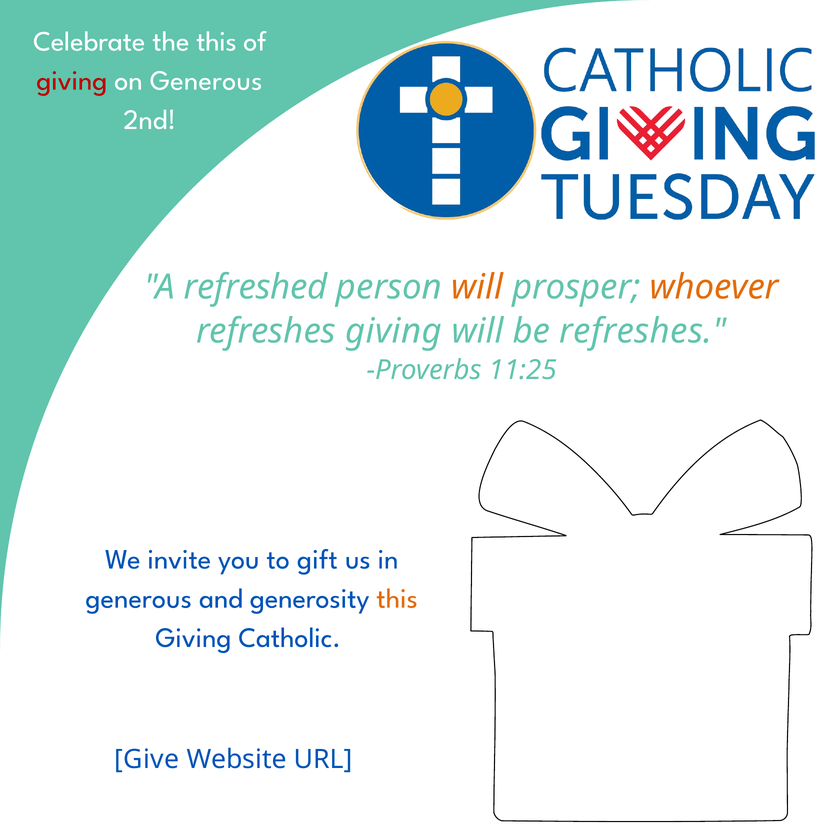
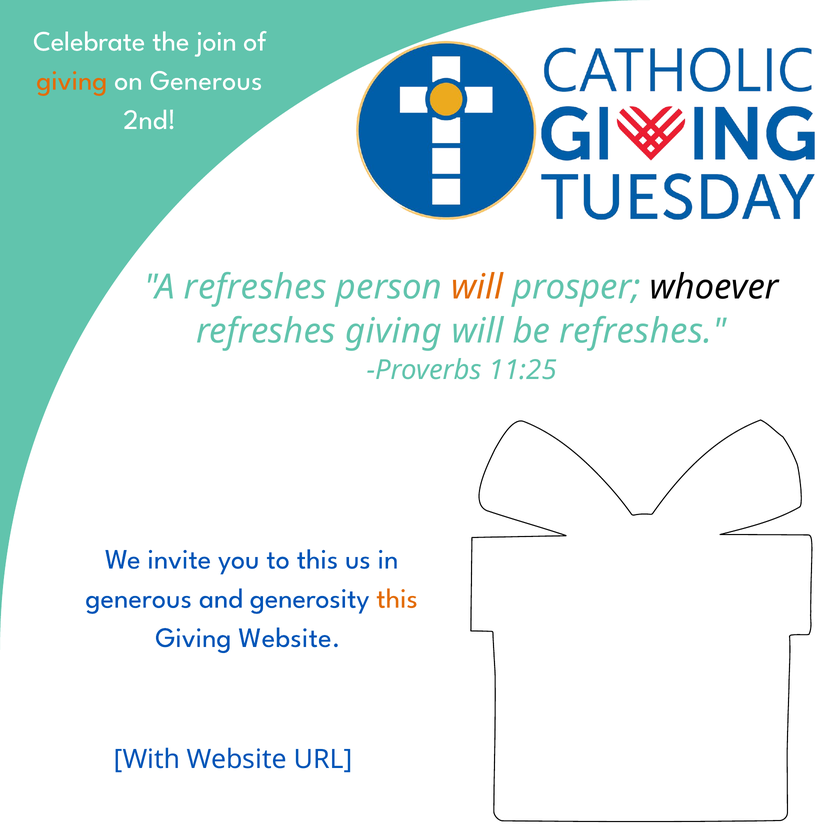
the this: this -> join
giving at (72, 81) colour: red -> orange
A refreshed: refreshed -> refreshes
whoever colour: orange -> black
to gift: gift -> this
Giving Catholic: Catholic -> Website
Give: Give -> With
